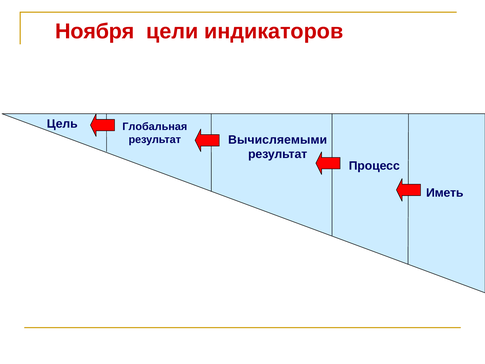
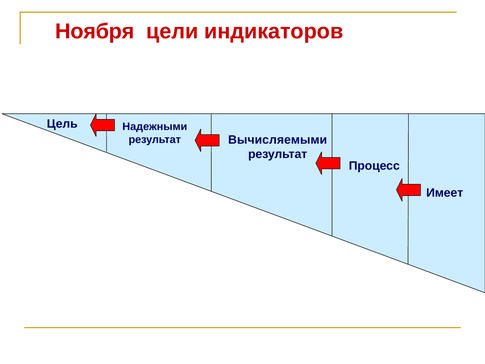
Глобальная: Глобальная -> Надежными
Иметь: Иметь -> Имеет
